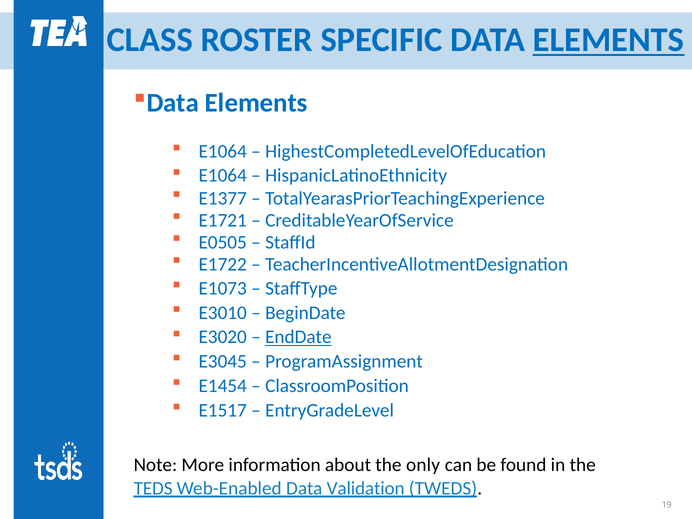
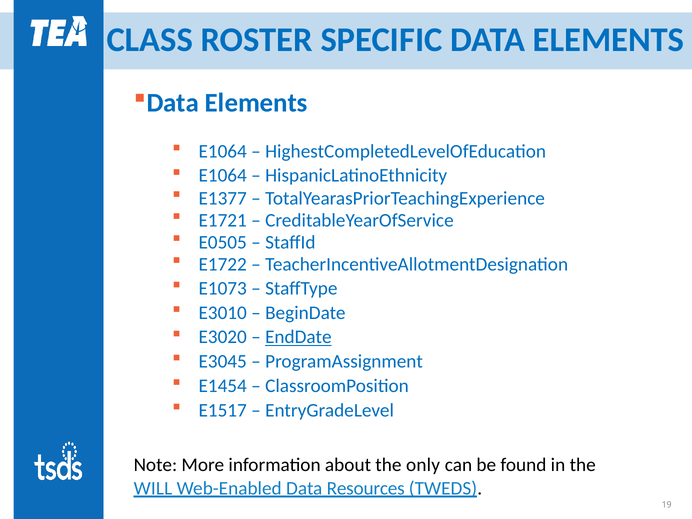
ELEMENTS at (609, 40) underline: present -> none
TEDS: TEDS -> WILL
Validation: Validation -> Resources
